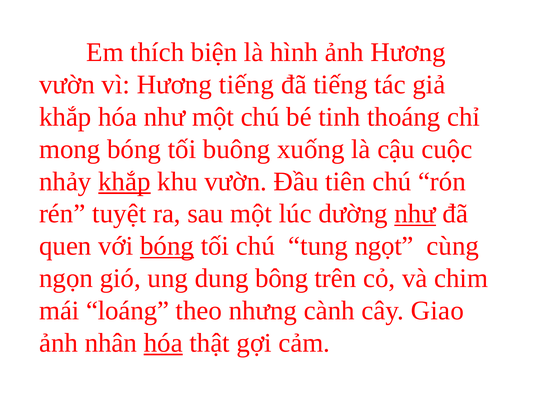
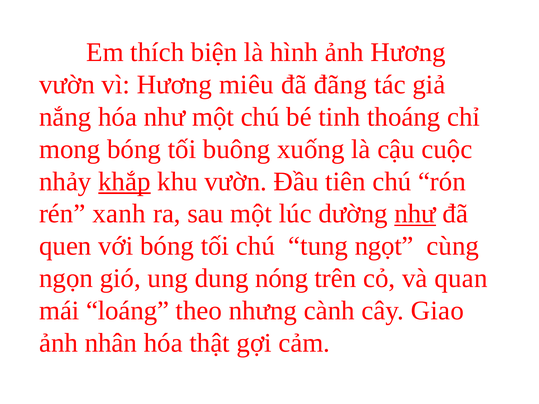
Hương tiếng: tiếng -> miêu
đã tiếng: tiếng -> đãng
khắp at (65, 117): khắp -> nắng
tuyệt: tuyệt -> xanh
bóng at (167, 246) underline: present -> none
bông: bông -> nóng
chim: chim -> quan
hóa at (163, 343) underline: present -> none
